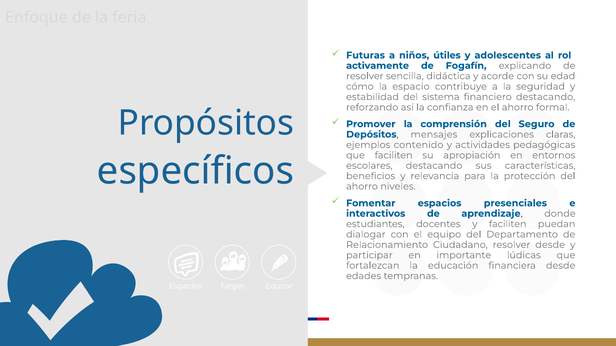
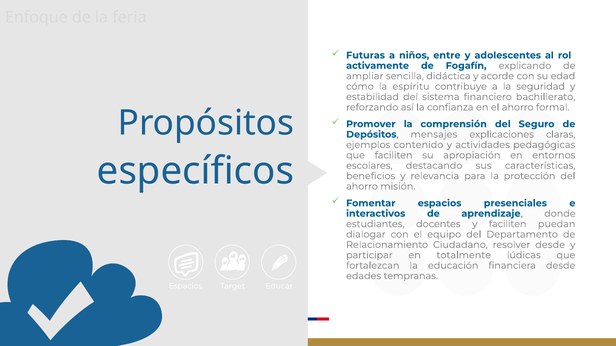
útiles: útiles -> entre
resolver at (365, 76): resolver -> ampliar
espacio: espacio -> espíritu
financiero destacando: destacando -> bachillerato
niveles: niveles -> misión
importante: importante -> totalmente
